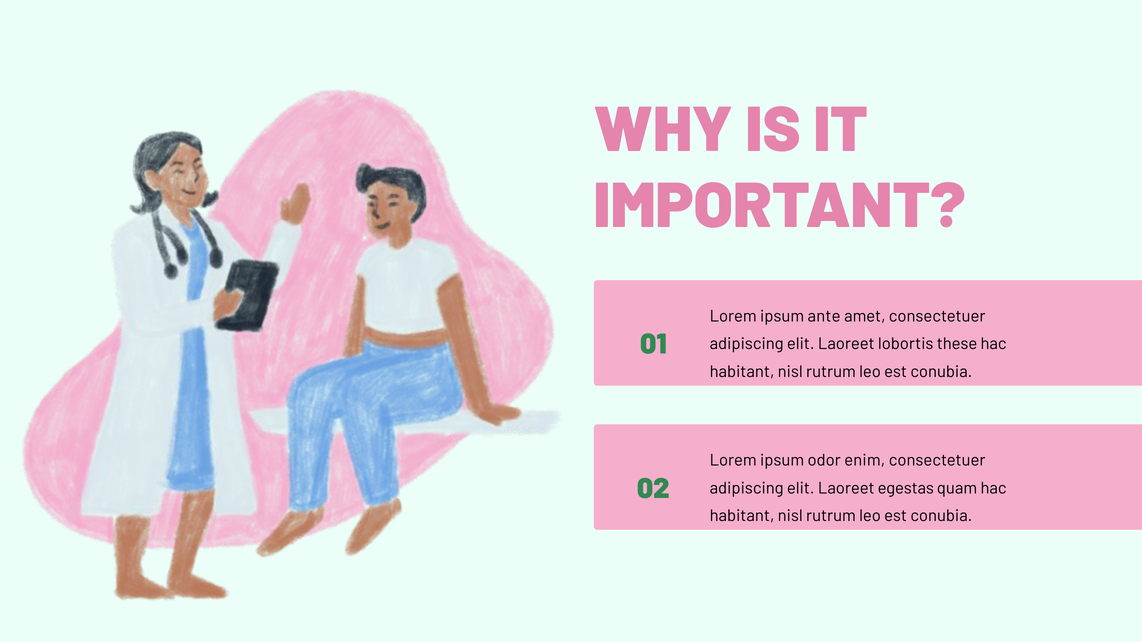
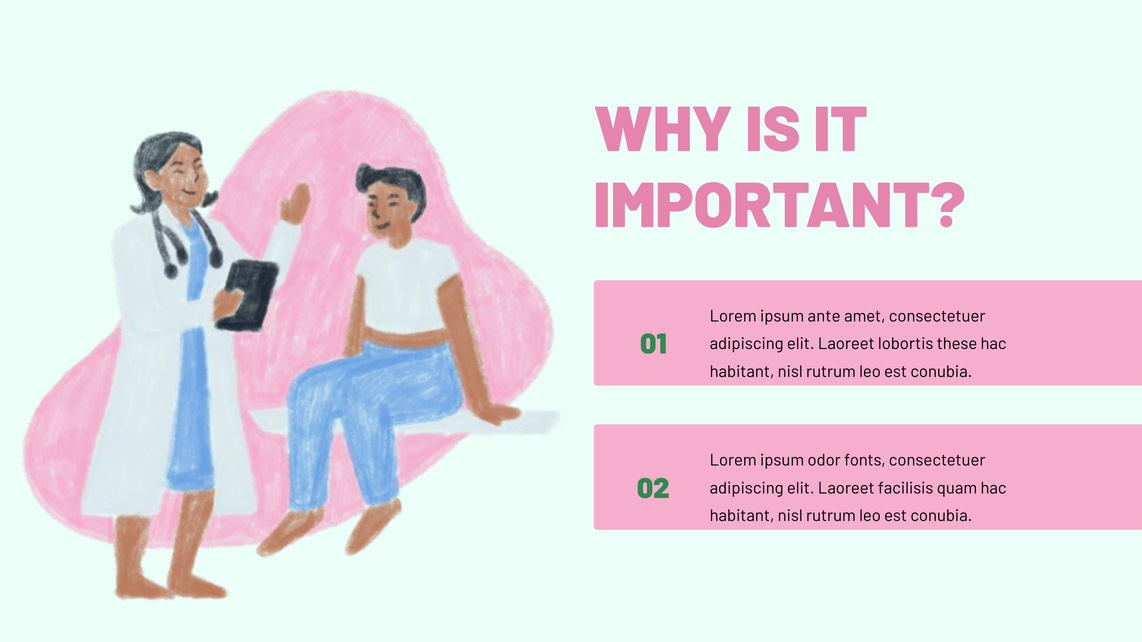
enim: enim -> fonts
egestas: egestas -> facilisis
